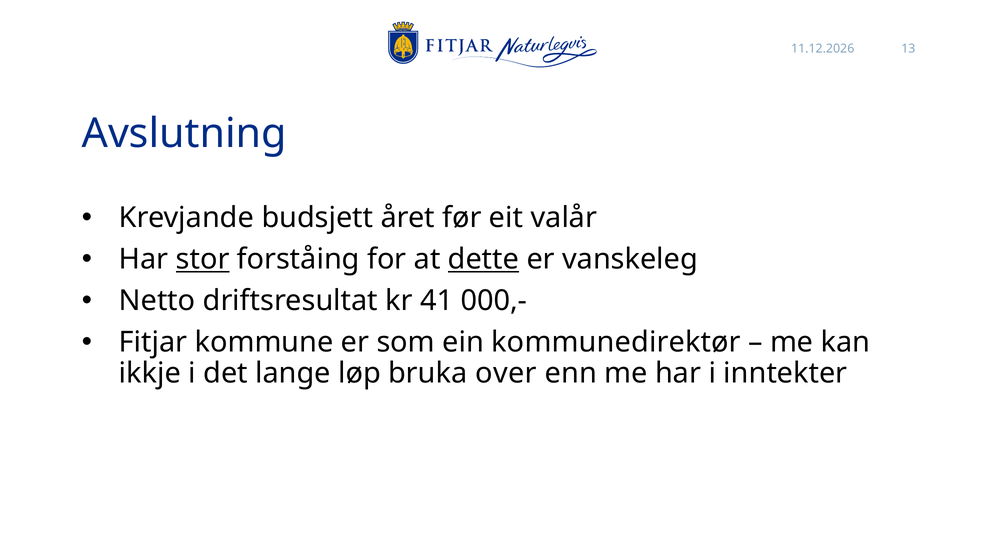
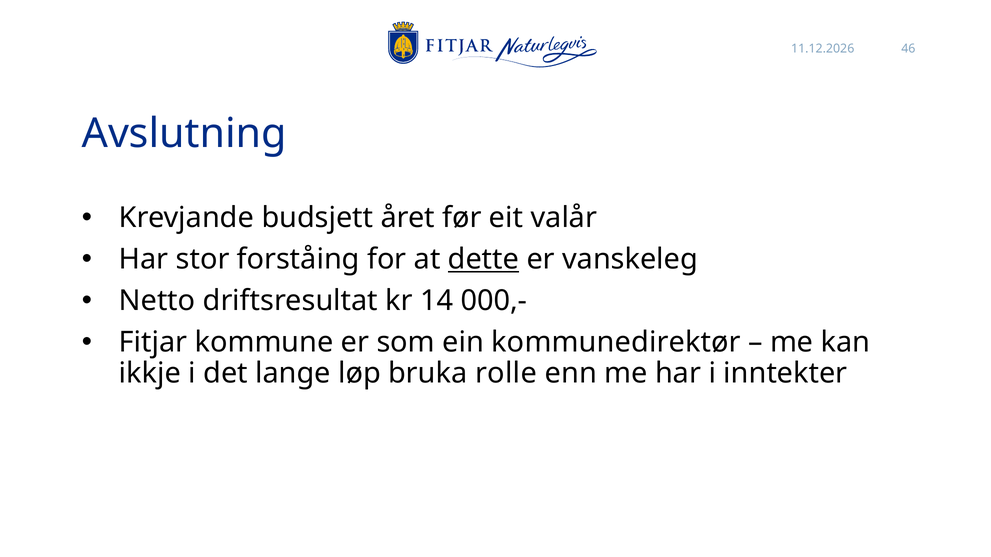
13: 13 -> 46
stor underline: present -> none
41: 41 -> 14
over: over -> rolle
